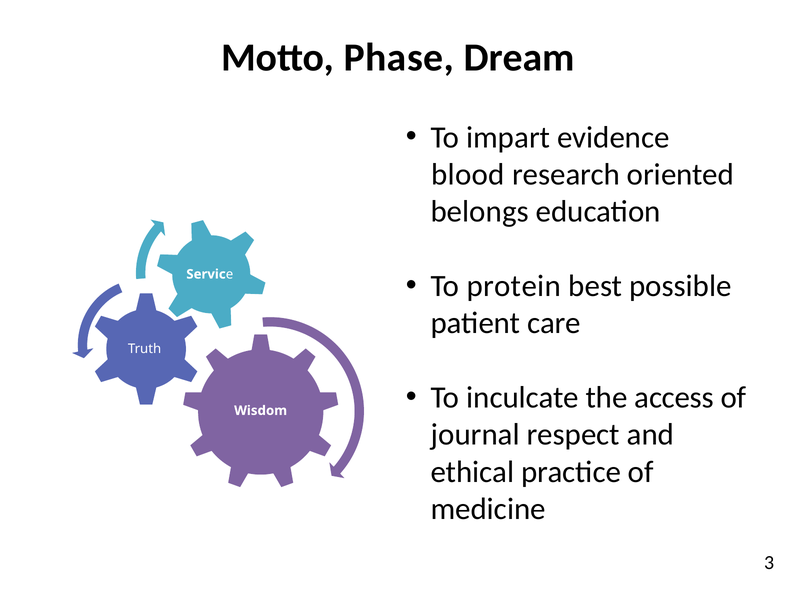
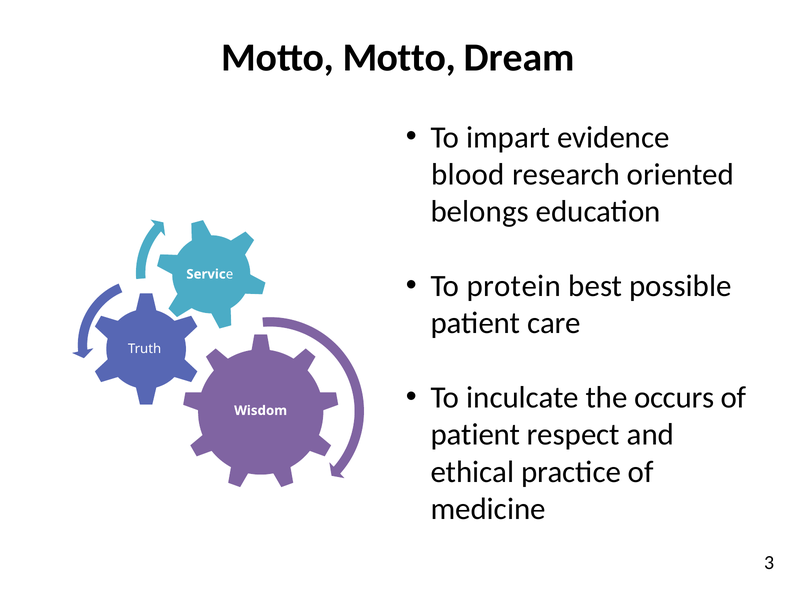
Motto Phase: Phase -> Motto
access: access -> occurs
journal at (475, 435): journal -> patient
